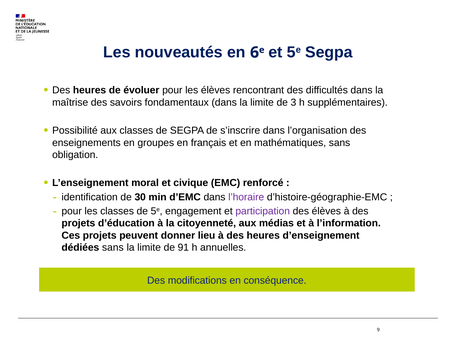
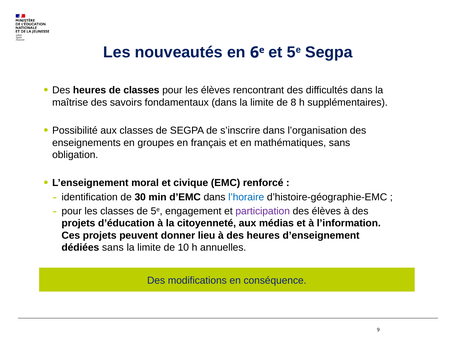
de évoluer: évoluer -> classes
3: 3 -> 8
l’horaire colour: purple -> blue
91: 91 -> 10
